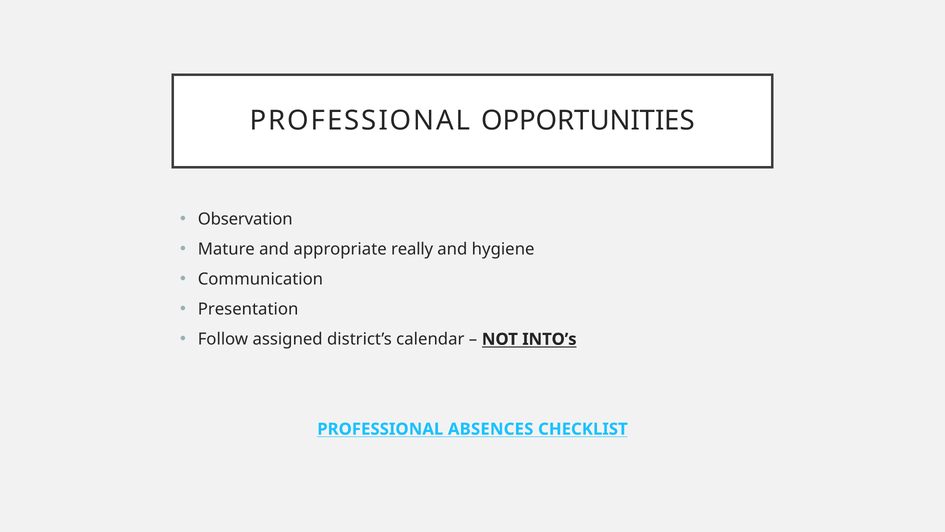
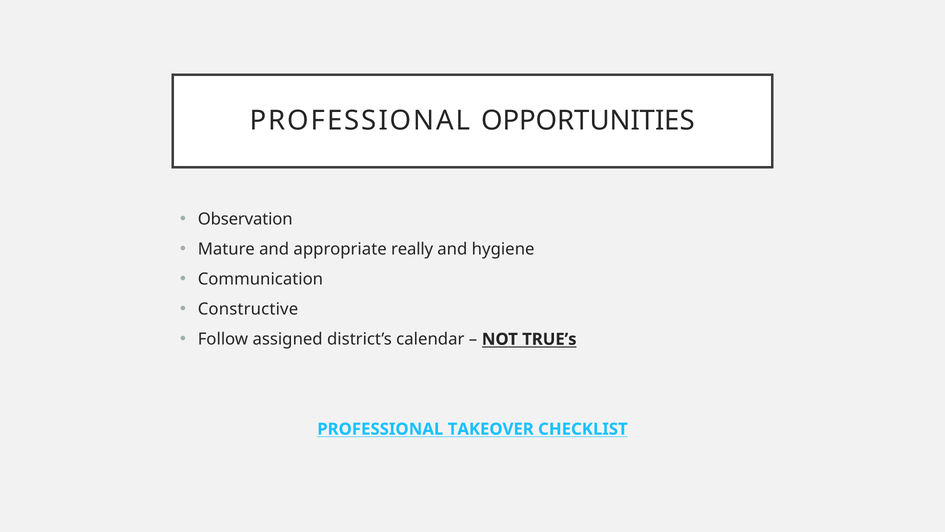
Presentation: Presentation -> Constructive
INTO’s: INTO’s -> TRUE’s
ABSENCES: ABSENCES -> TAKEOVER
